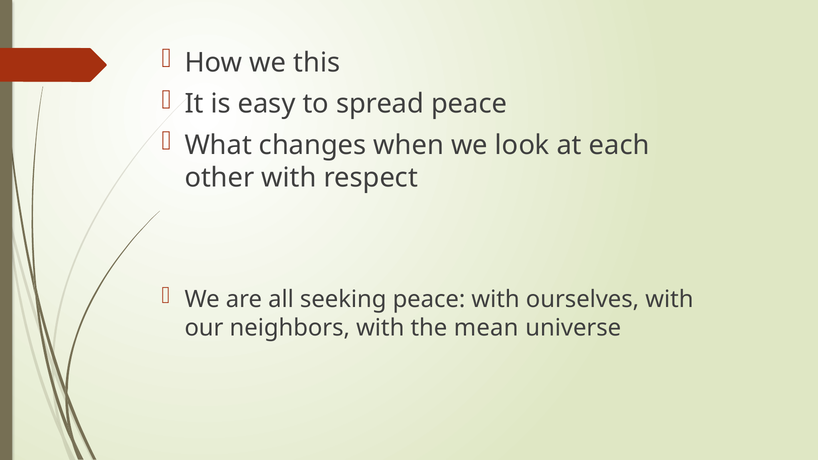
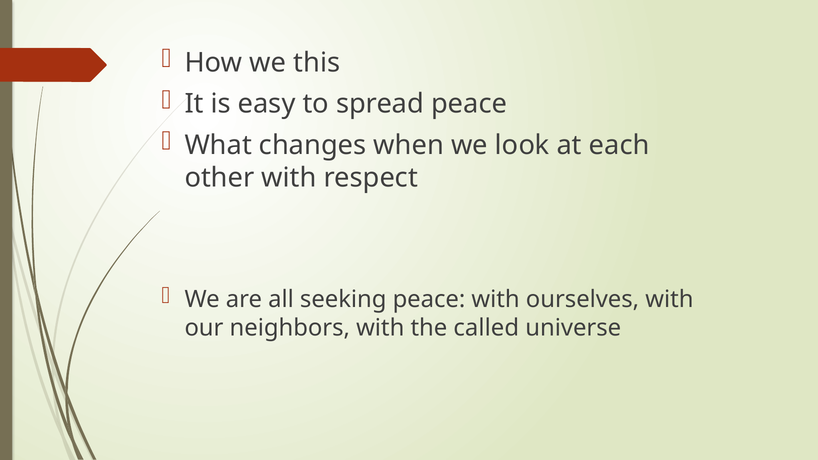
mean: mean -> called
